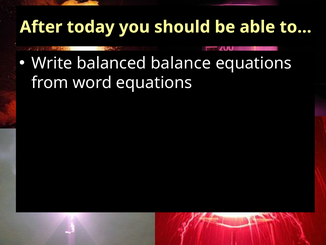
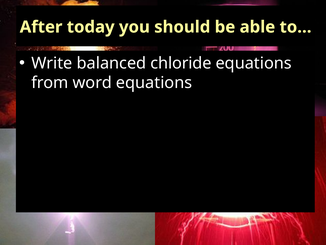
balance: balance -> chloride
